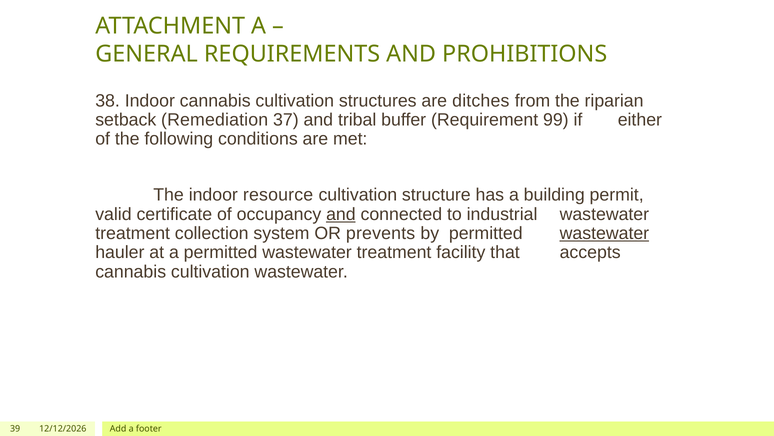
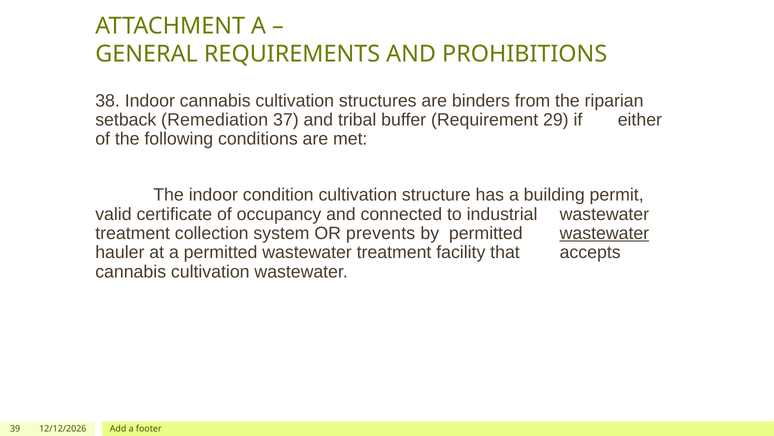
ditches: ditches -> binders
99: 99 -> 29
resource: resource -> condition
and at (341, 214) underline: present -> none
